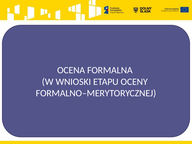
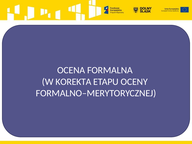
WNIOSKI: WNIOSKI -> KOREKTA
